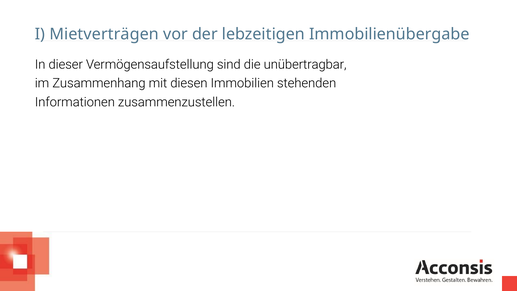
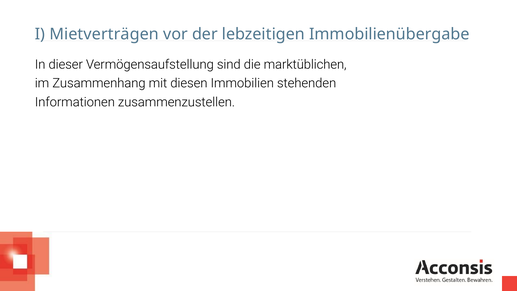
unübertragbar: unübertragbar -> marktüblichen
